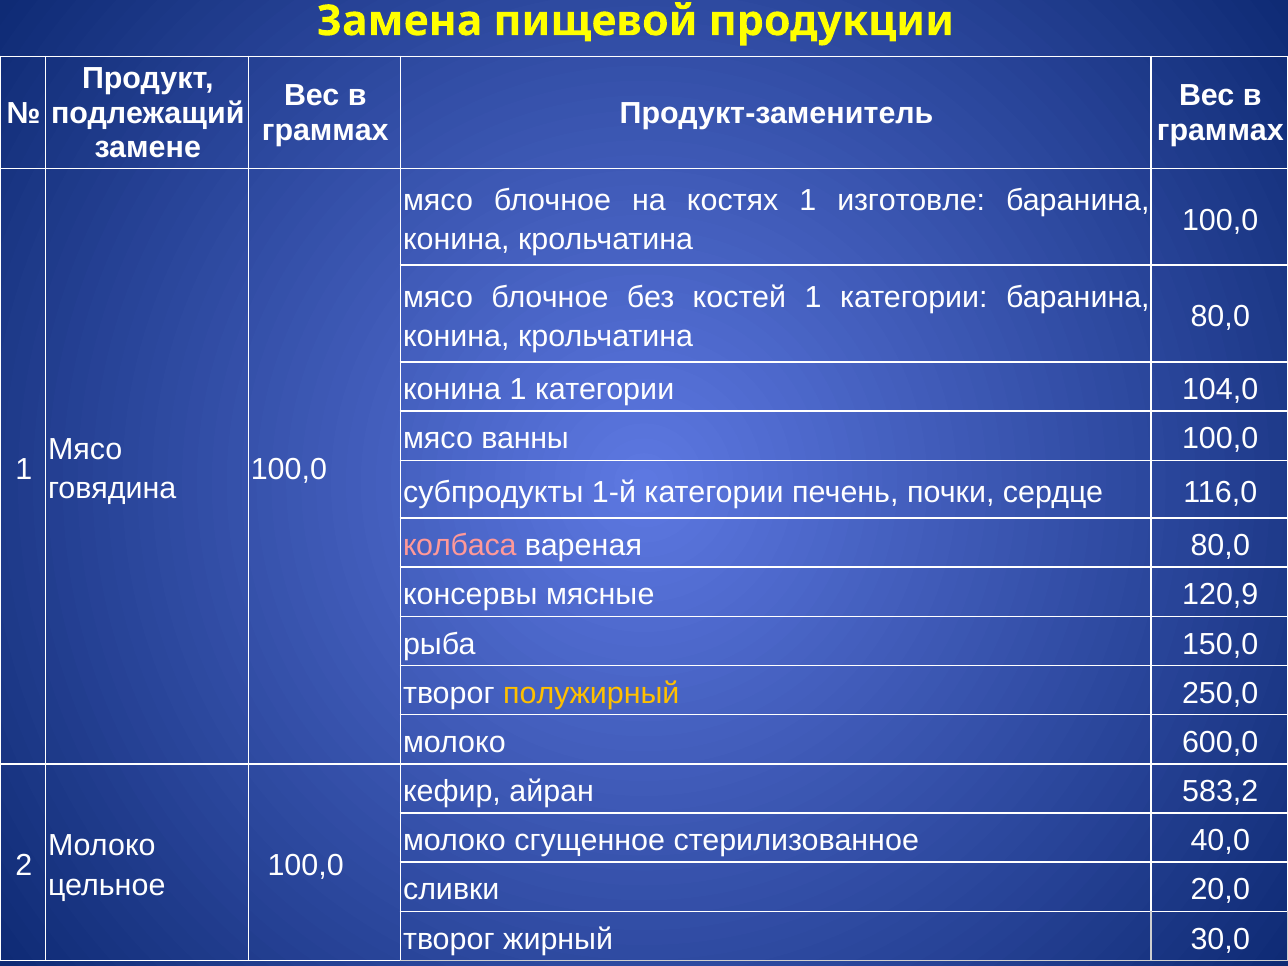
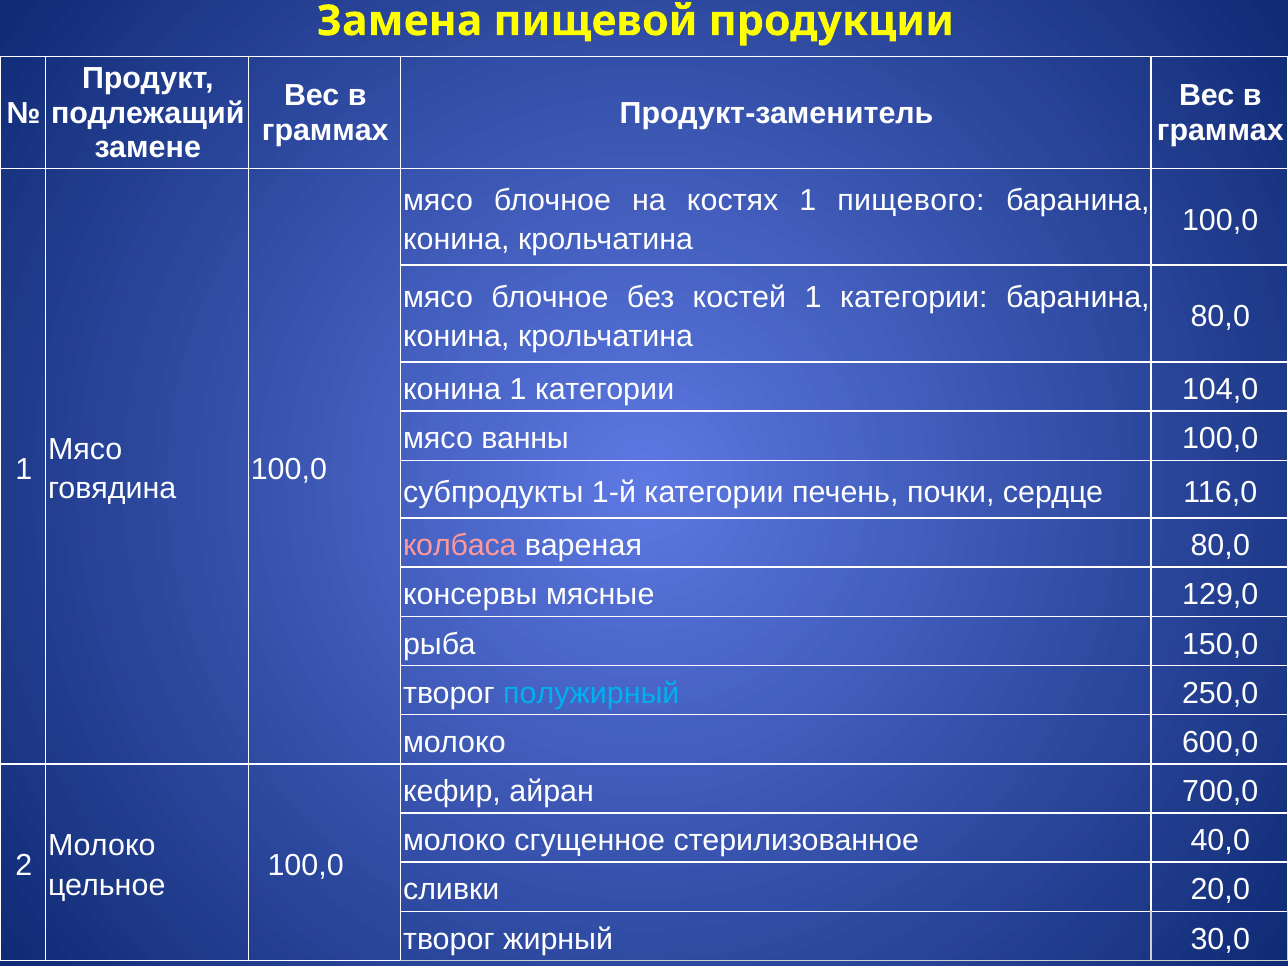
изготовле: изготовле -> пищевого
120,9: 120,9 -> 129,0
полужирный colour: yellow -> light blue
583,2: 583,2 -> 700,0
